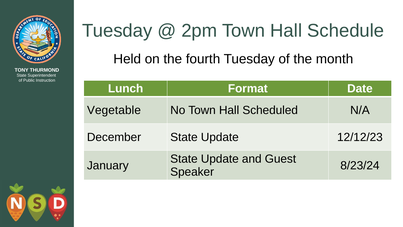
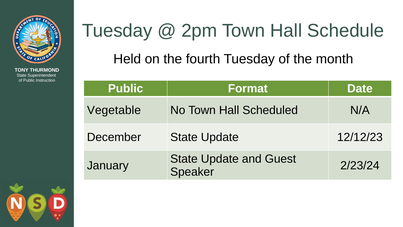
Lunch at (126, 89): Lunch -> Public
8/23/24: 8/23/24 -> 2/23/24
